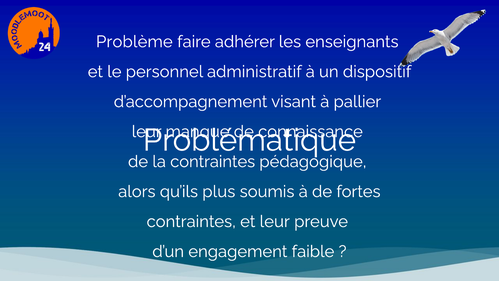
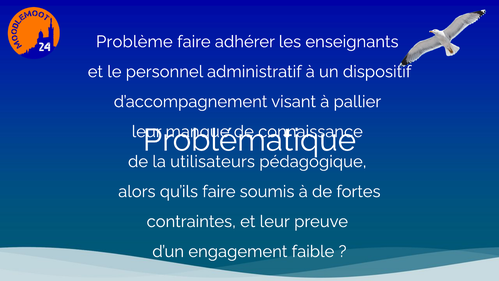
la contraintes: contraintes -> utilisateurs
qu’ils plus: plus -> faire
